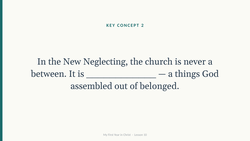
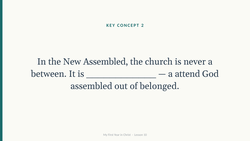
New Neglecting: Neglecting -> Assembled
things: things -> attend
